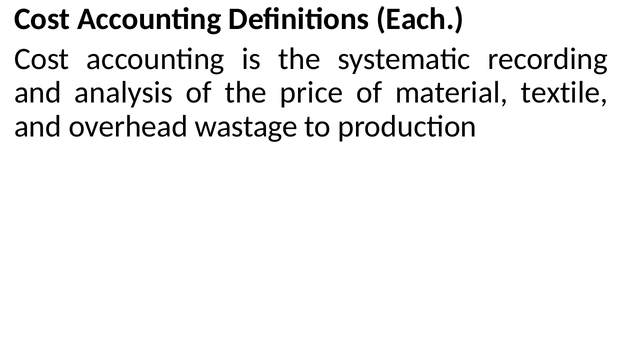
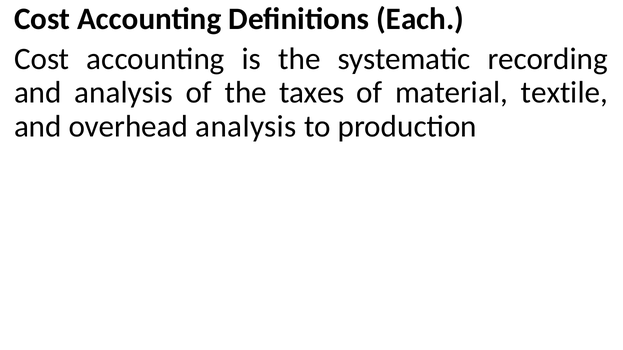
price: price -> taxes
overhead wastage: wastage -> analysis
